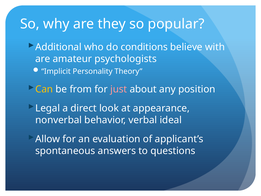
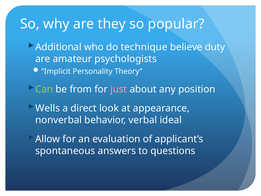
conditions: conditions -> technique
with: with -> duty
Can colour: yellow -> light green
Legal: Legal -> Wells
